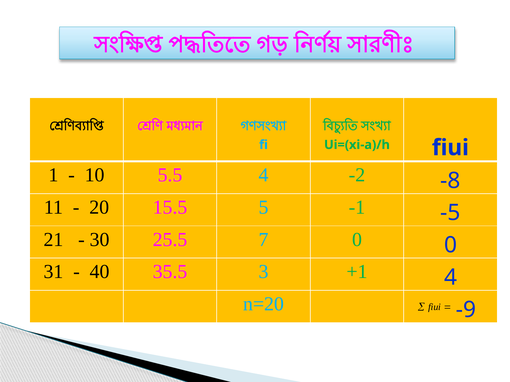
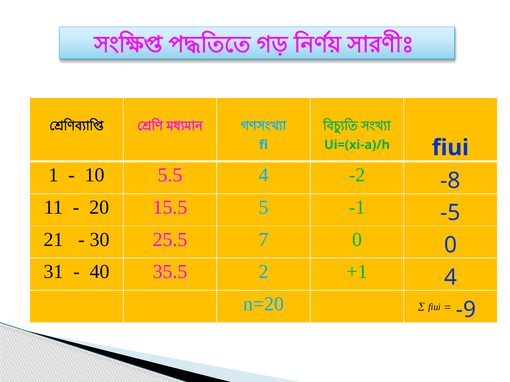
3: 3 -> 2
